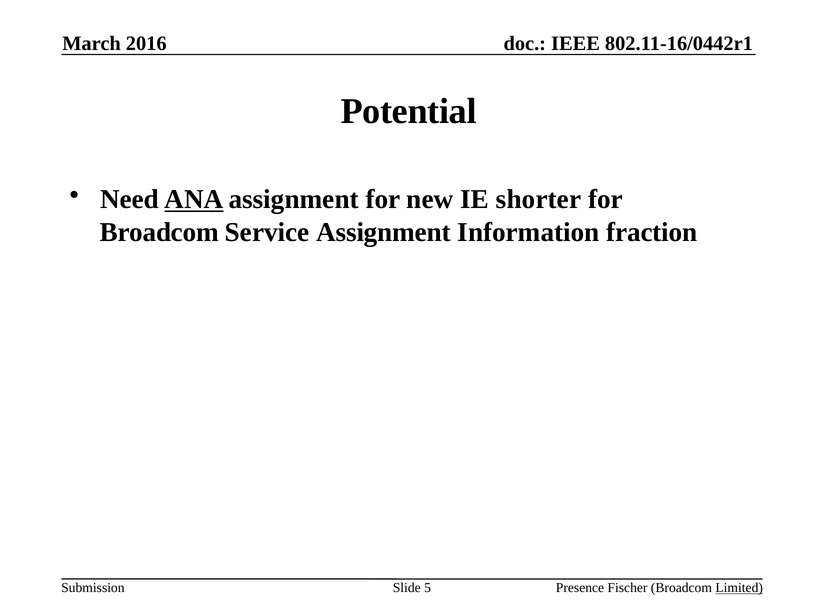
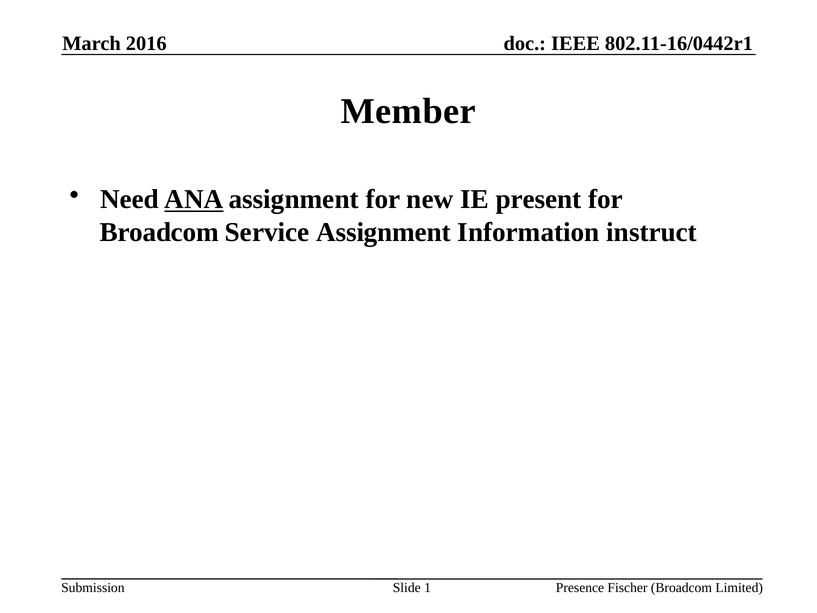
Potential: Potential -> Member
shorter: shorter -> present
fraction: fraction -> instruct
5: 5 -> 1
Limited underline: present -> none
